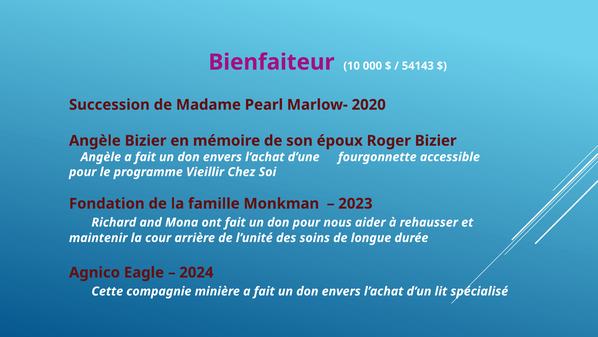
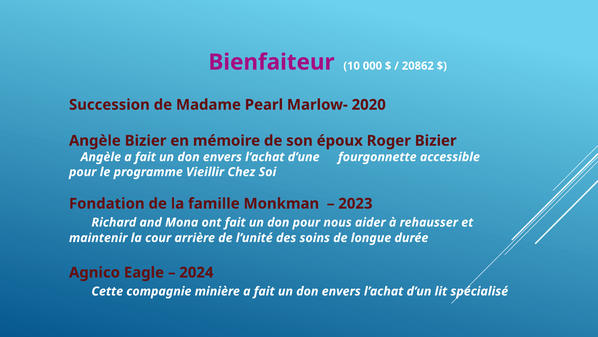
54143: 54143 -> 20862
